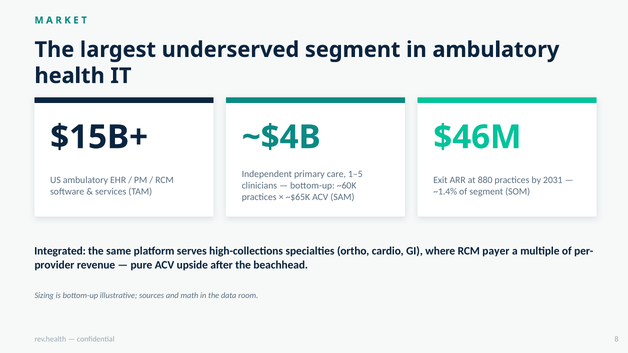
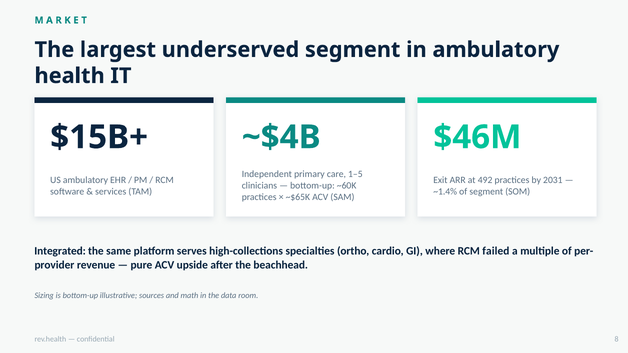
880: 880 -> 492
payer: payer -> failed
